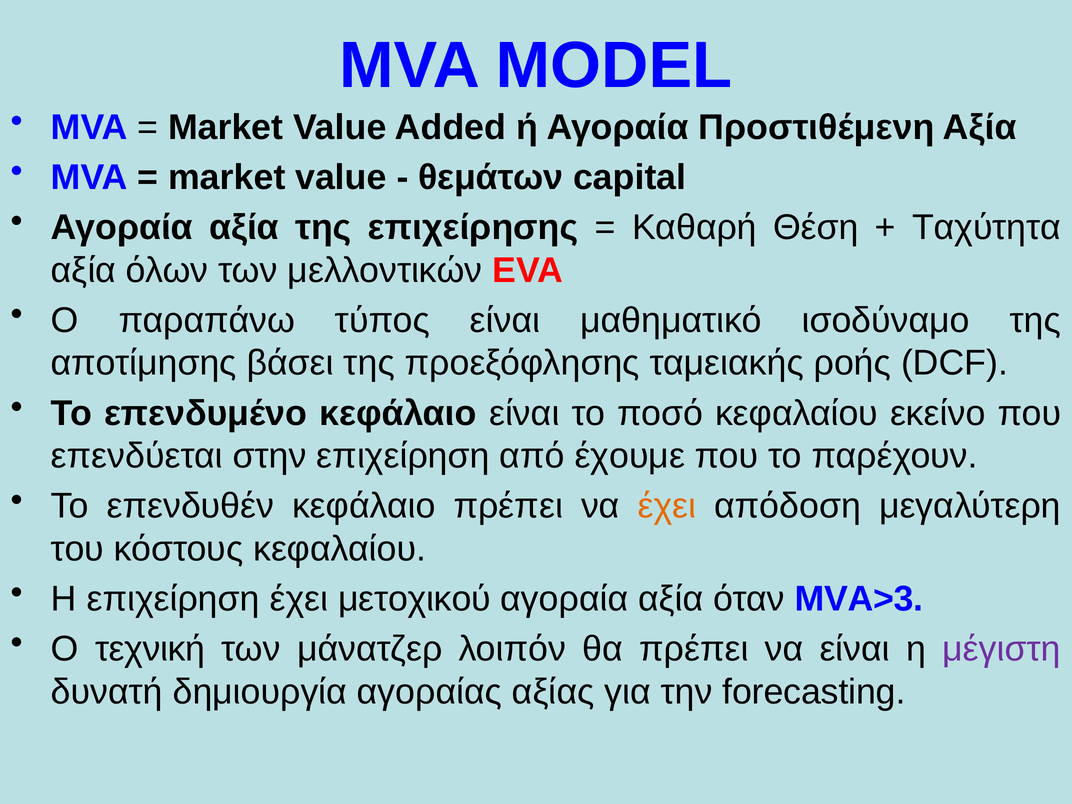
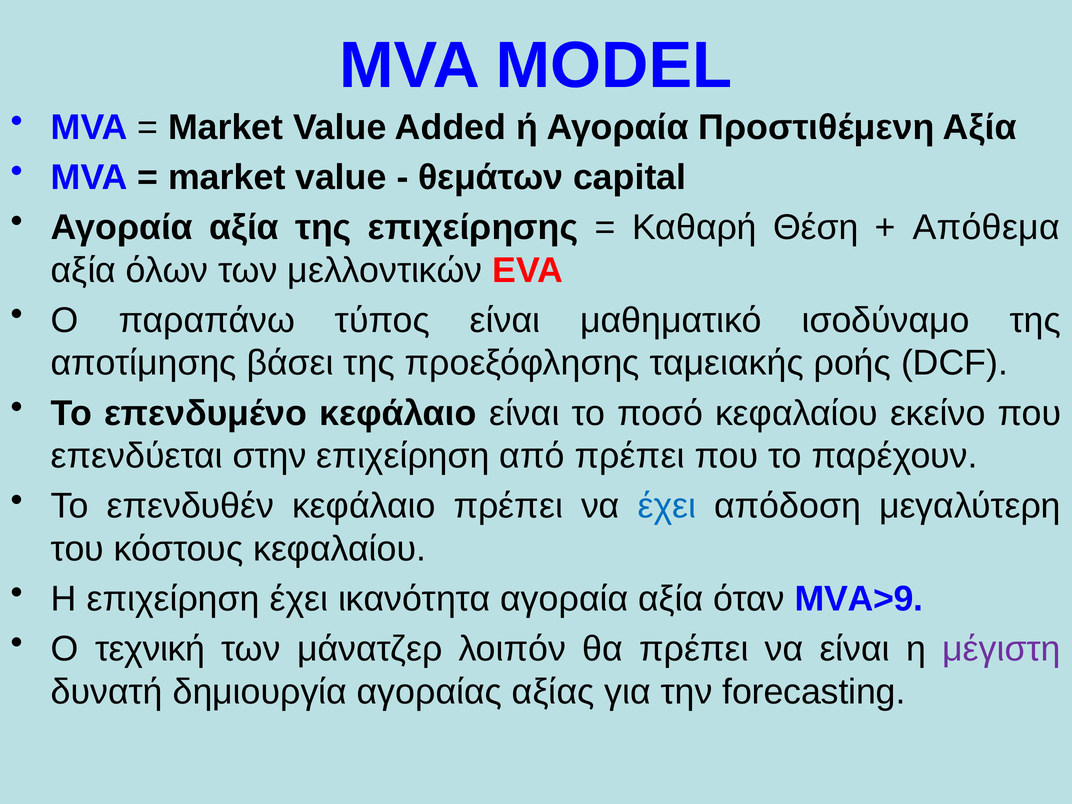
Ταχύτητα: Ταχύτητα -> Απόθεμα
από έχουμε: έχουμε -> πρέπει
έχει at (667, 506) colour: orange -> blue
μετοχικού: μετοχικού -> ικανότητα
MVA>3: MVA>3 -> MVA>9
